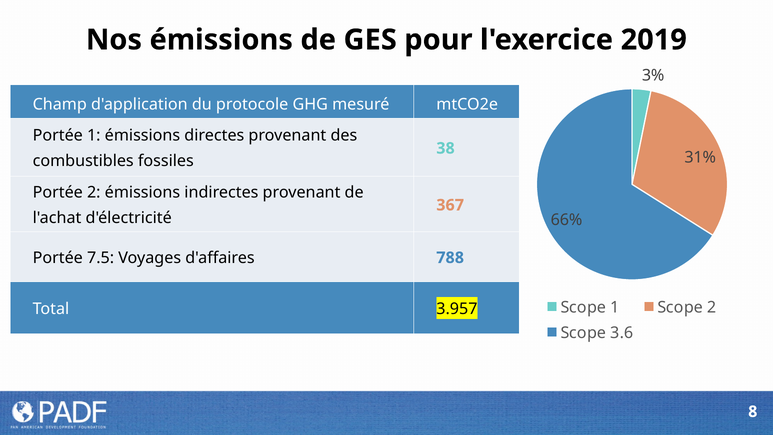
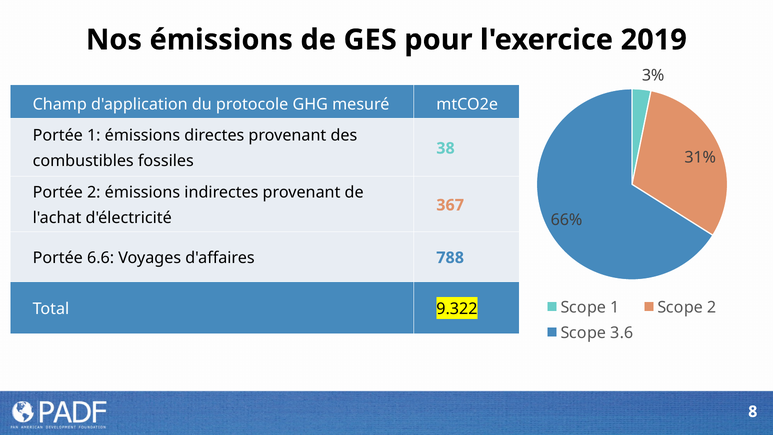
7.5: 7.5 -> 6.6
3.957: 3.957 -> 9.322
